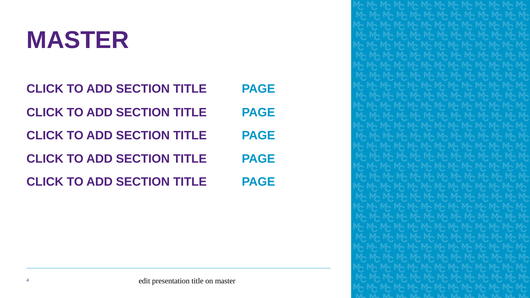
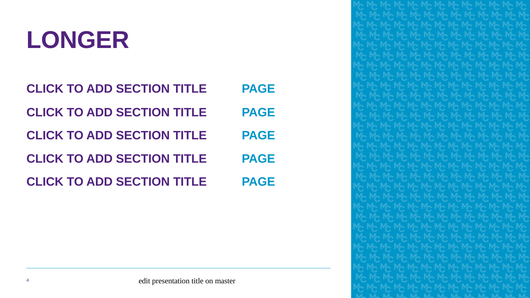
MASTER at (78, 40): MASTER -> LONGER
